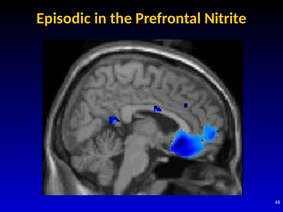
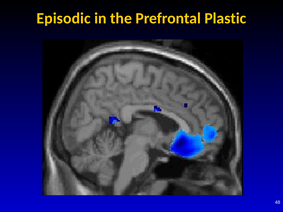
Nitrite: Nitrite -> Plastic
